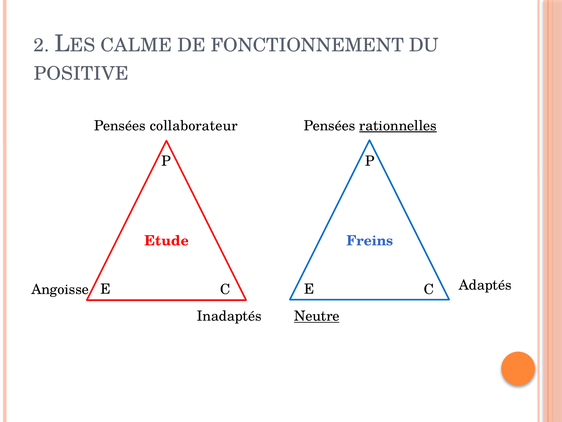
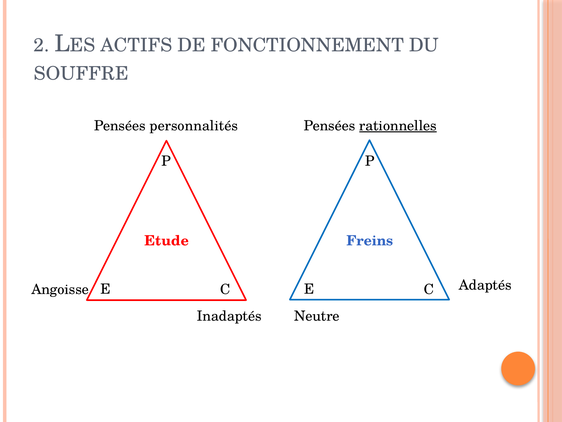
CALME: CALME -> ACTIFS
POSITIVE: POSITIVE -> SOUFFRE
collaborateur: collaborateur -> personnalités
Neutre underline: present -> none
